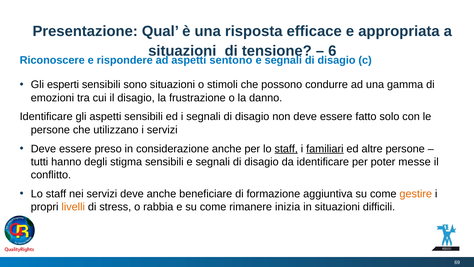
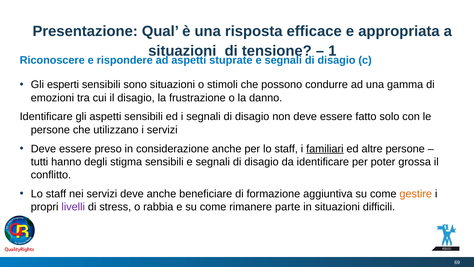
6: 6 -> 1
sentono: sentono -> stuprate
staff at (286, 149) underline: present -> none
messe: messe -> grossa
livelli colour: orange -> purple
inizia: inizia -> parte
